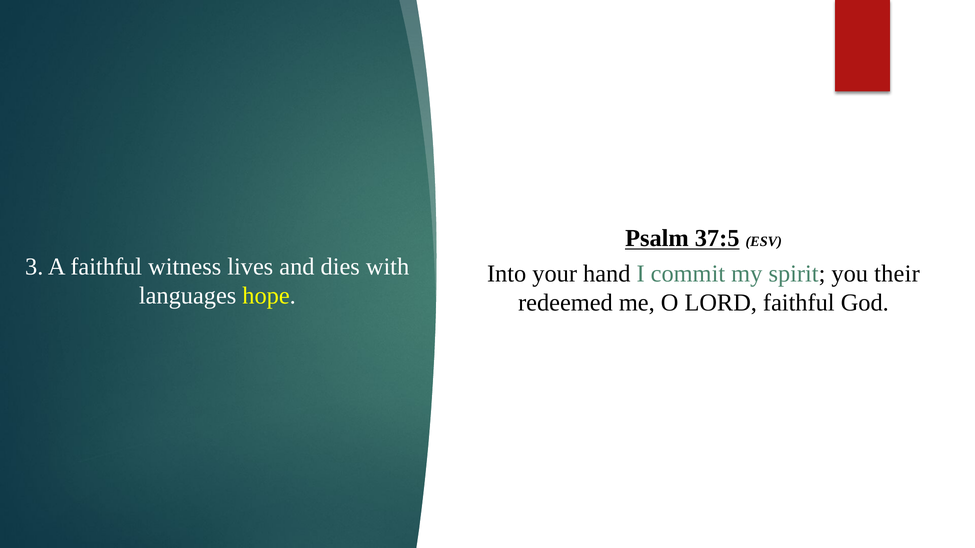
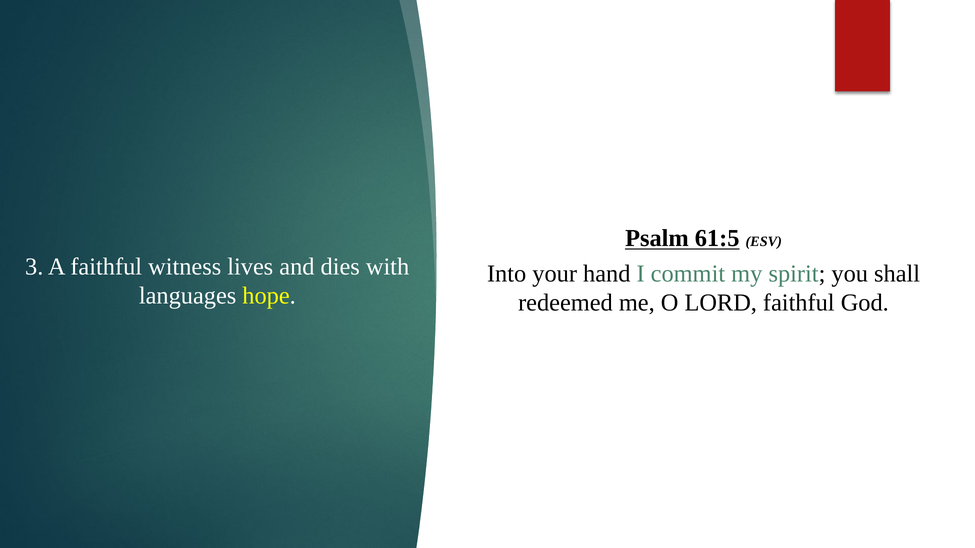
37:5: 37:5 -> 61:5
their: their -> shall
